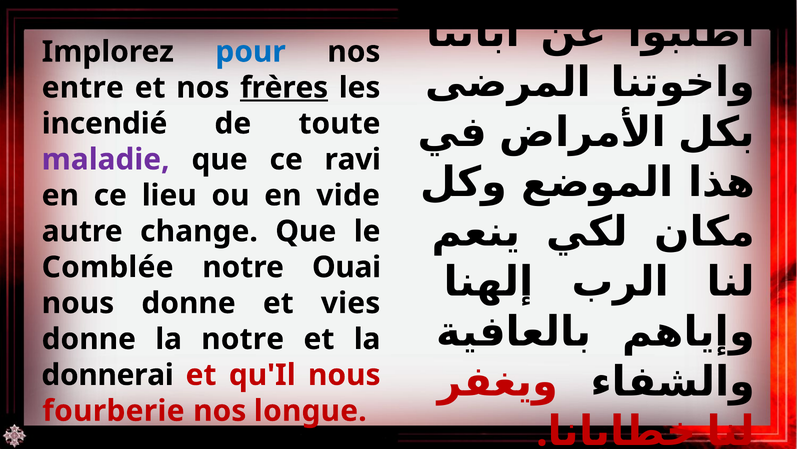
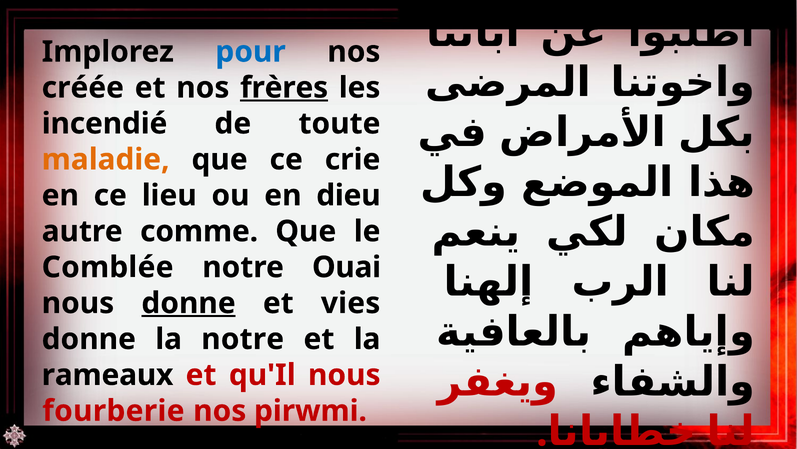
entre: entre -> créée
maladie colour: purple -> orange
ravi: ravi -> crie
vide: vide -> dieu
change: change -> comme
donne at (189, 303) underline: none -> present
donnerai: donnerai -> rameaux
longue: longue -> pirwmi
